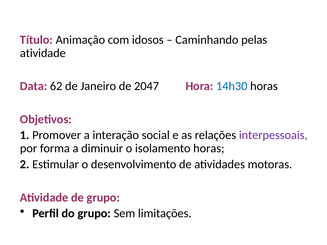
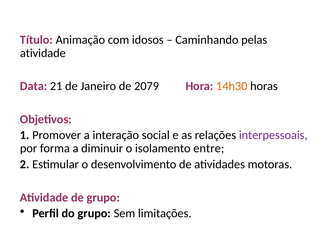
62: 62 -> 21
2047: 2047 -> 2079
14h30 colour: blue -> orange
isolamento horas: horas -> entre
